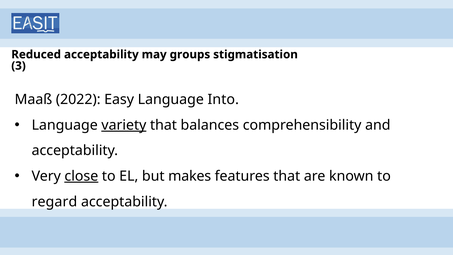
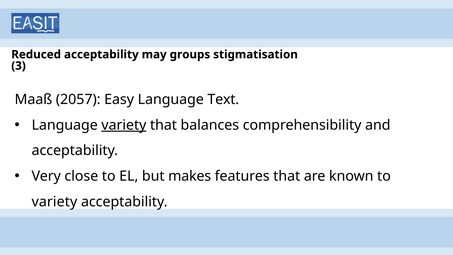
2022: 2022 -> 2057
Into: Into -> Text
close underline: present -> none
regard at (54, 201): regard -> variety
